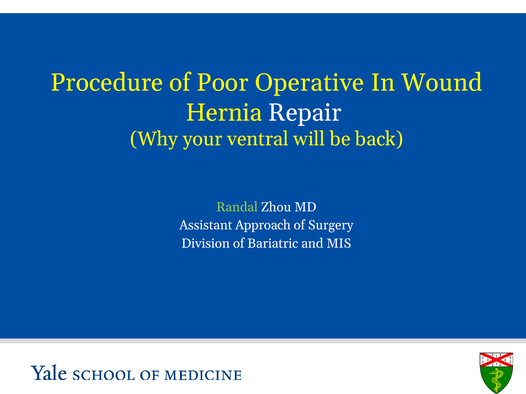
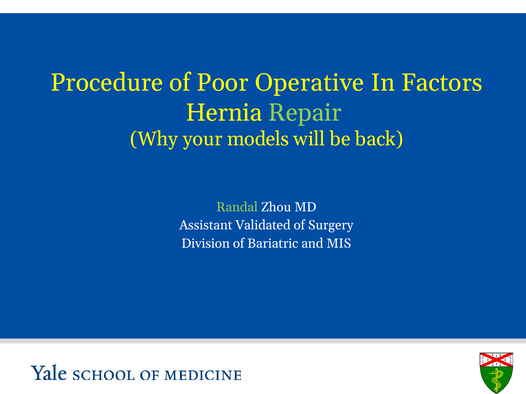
Wound: Wound -> Factors
Repair colour: white -> light green
ventral: ventral -> models
Approach: Approach -> Validated
